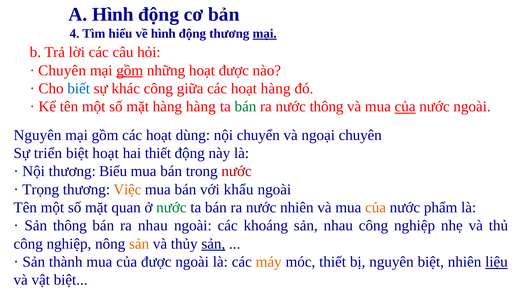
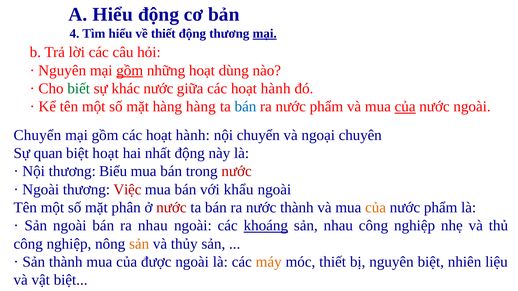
A Hình: Hình -> Hiểu
về hình: hình -> thiết
Chuyên at (62, 70): Chuyên -> Nguyên
hoạt được: được -> dùng
biết colour: blue -> green
khác công: công -> nước
giữa các hoạt hàng: hàng -> hành
bán at (245, 107) colour: green -> blue
ra nước thông: thông -> phẩm
Nguyên at (38, 135): Nguyên -> Chuyển
gồm các hoạt dùng: dùng -> hành
triển: triển -> quan
hai thiết: thiết -> nhất
Trọng at (41, 190): Trọng -> Ngoài
Việc colour: orange -> red
quan: quan -> phân
nước at (171, 208) colour: green -> red
nước nhiên: nhiên -> thành
Sản thông: thông -> ngoài
khoáng underline: none -> present
sản at (213, 244) underline: present -> none
liệu underline: present -> none
